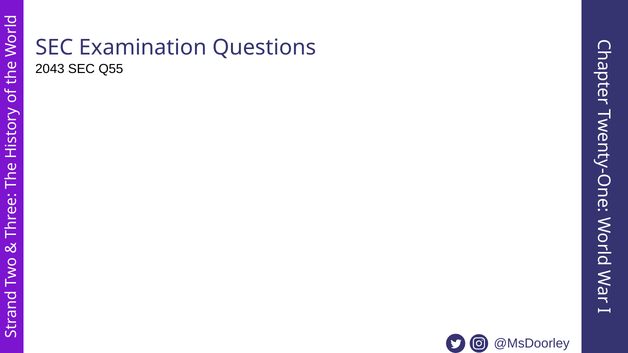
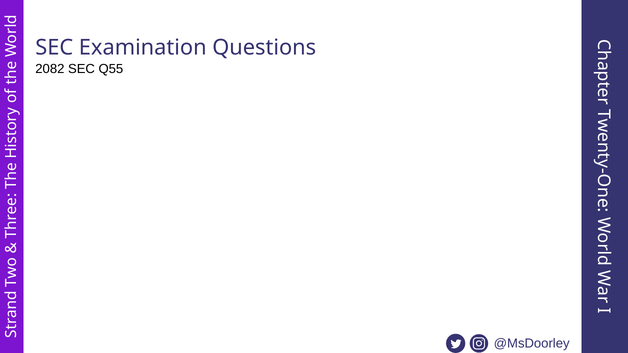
2043: 2043 -> 2082
